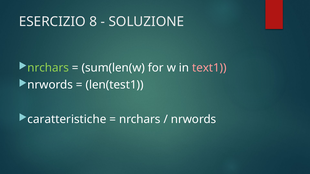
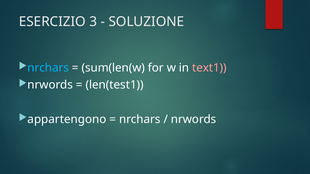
8: 8 -> 3
nrchars at (48, 68) colour: light green -> light blue
caratteristiche: caratteristiche -> appartengono
